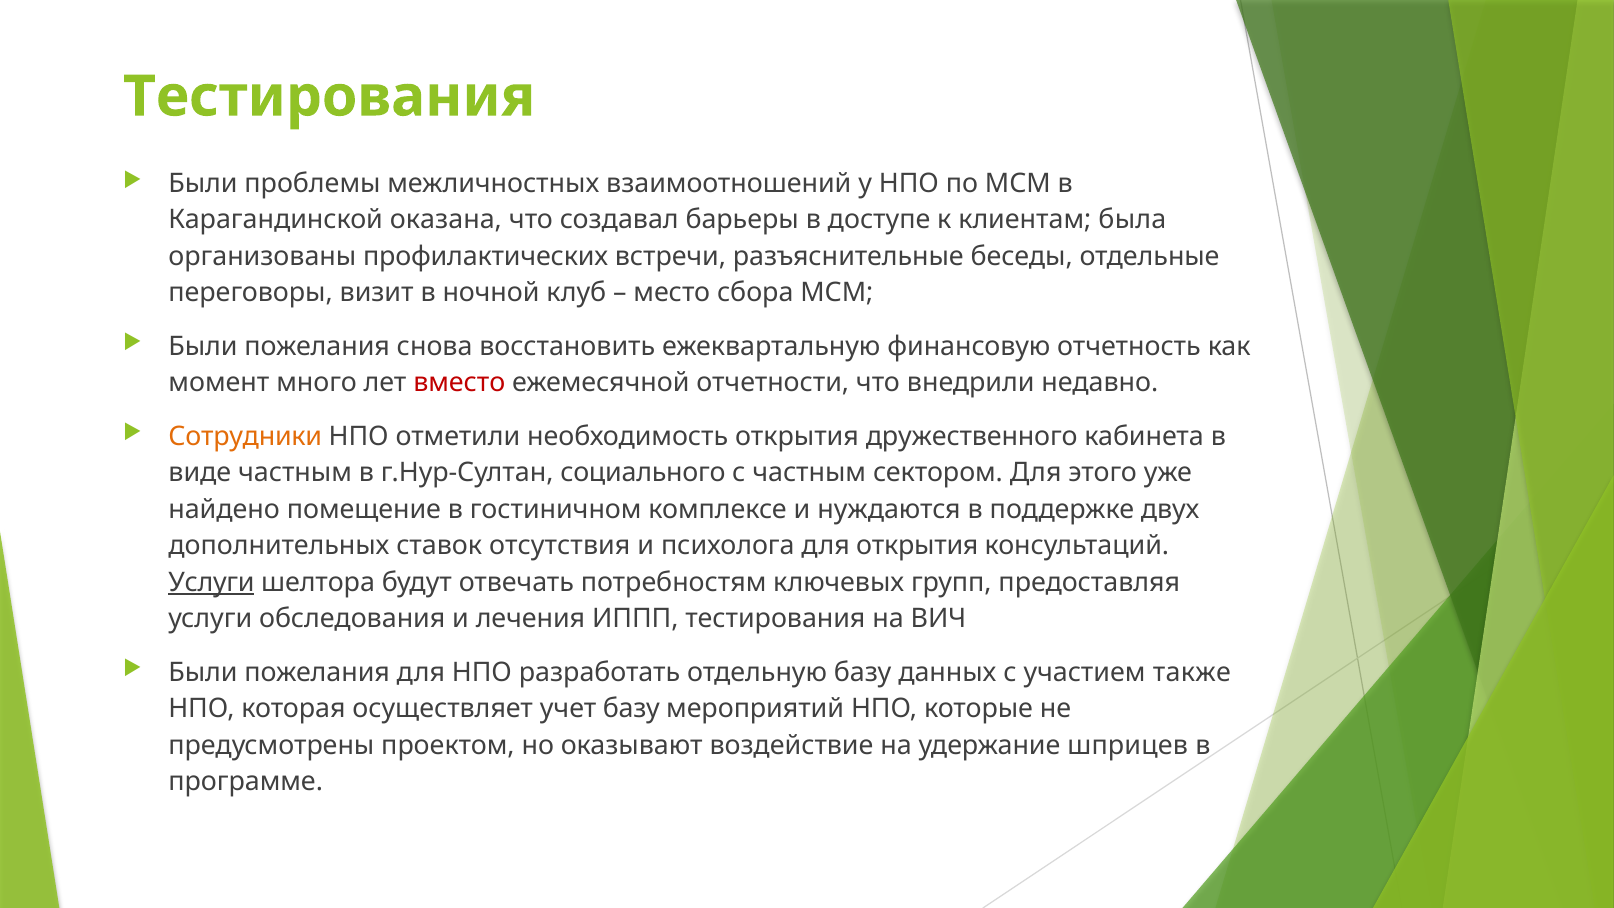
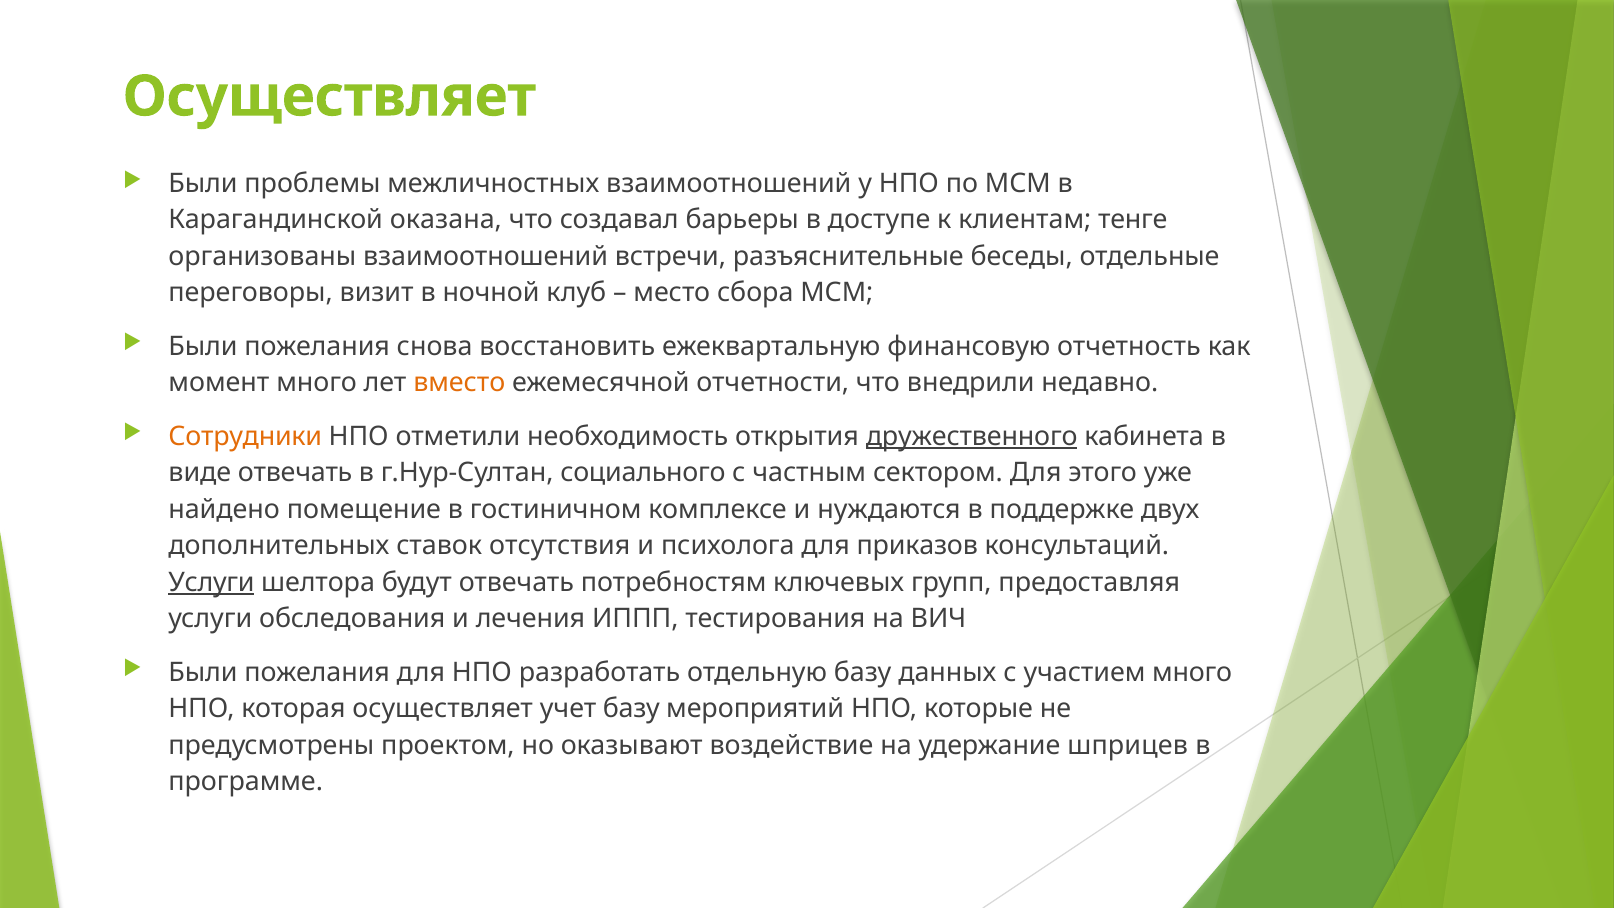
Тестирования at (329, 97): Тестирования -> Осуществляет
была: была -> тенге
организованы профилактических: профилактических -> взаимоотношений
вместо colour: red -> orange
дружественного underline: none -> present
виде частным: частным -> отвечать
для открытия: открытия -> приказов
участием также: также -> много
